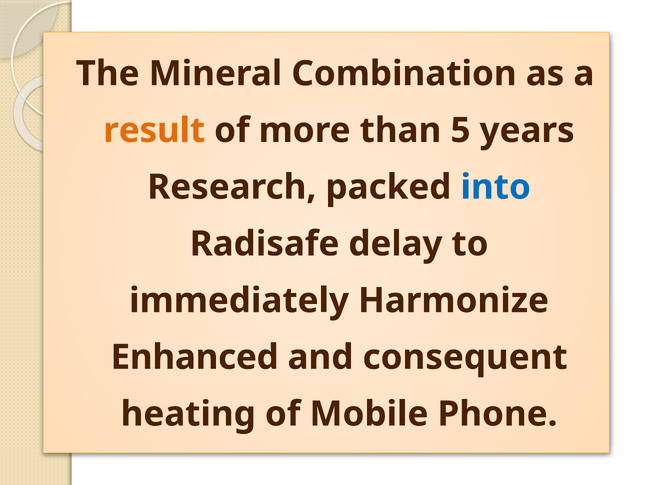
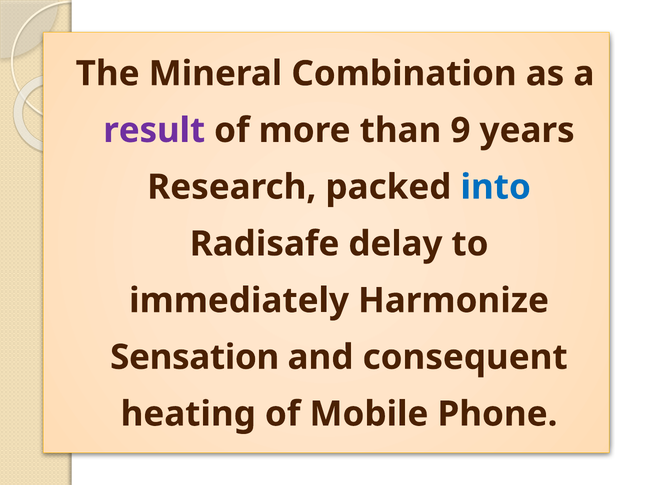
result colour: orange -> purple
5: 5 -> 9
Enhanced: Enhanced -> Sensation
